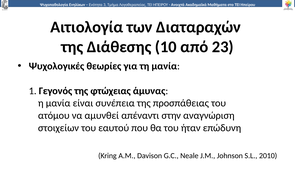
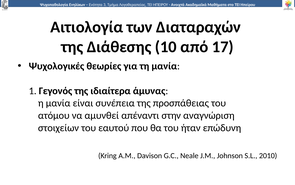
23: 23 -> 17
φτώχειας: φτώχειας -> ιδιαίτερα
